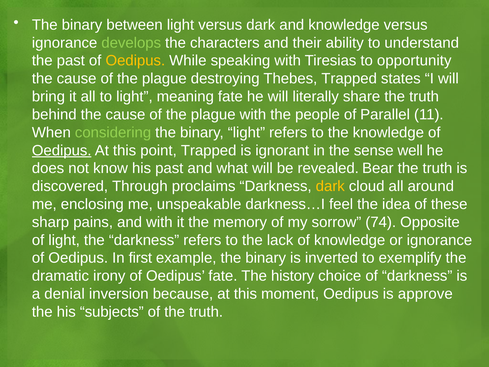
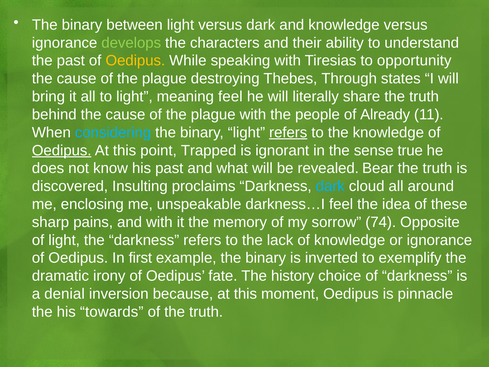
Thebes Trapped: Trapped -> Through
meaning fate: fate -> feel
Parallel: Parallel -> Already
considering colour: light green -> light blue
refers at (288, 132) underline: none -> present
well: well -> true
Through: Through -> Insulting
dark at (330, 186) colour: yellow -> light blue
approve: approve -> pinnacle
subjects: subjects -> towards
